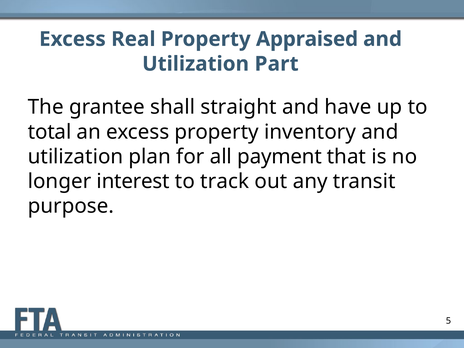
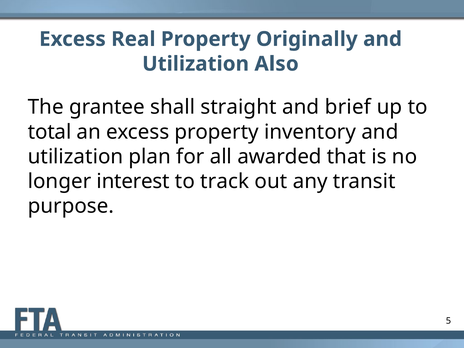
Appraised: Appraised -> Originally
Part: Part -> Also
have: have -> brief
payment: payment -> awarded
